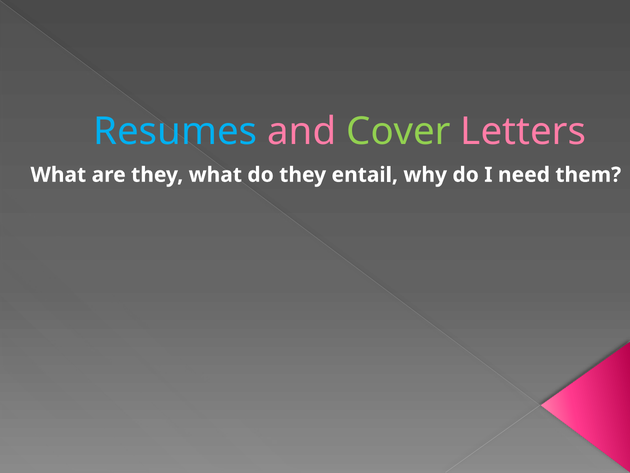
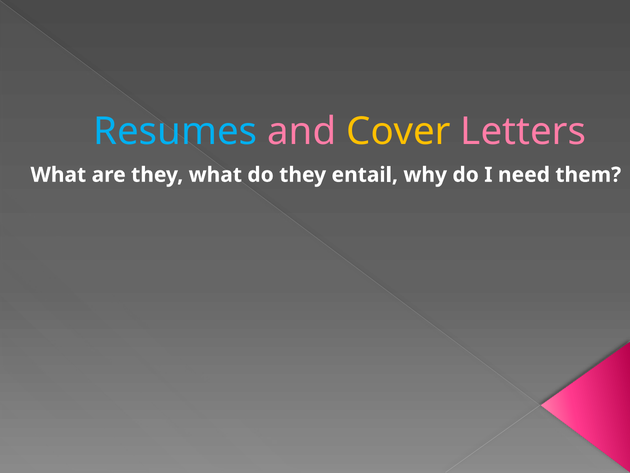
Cover colour: light green -> yellow
